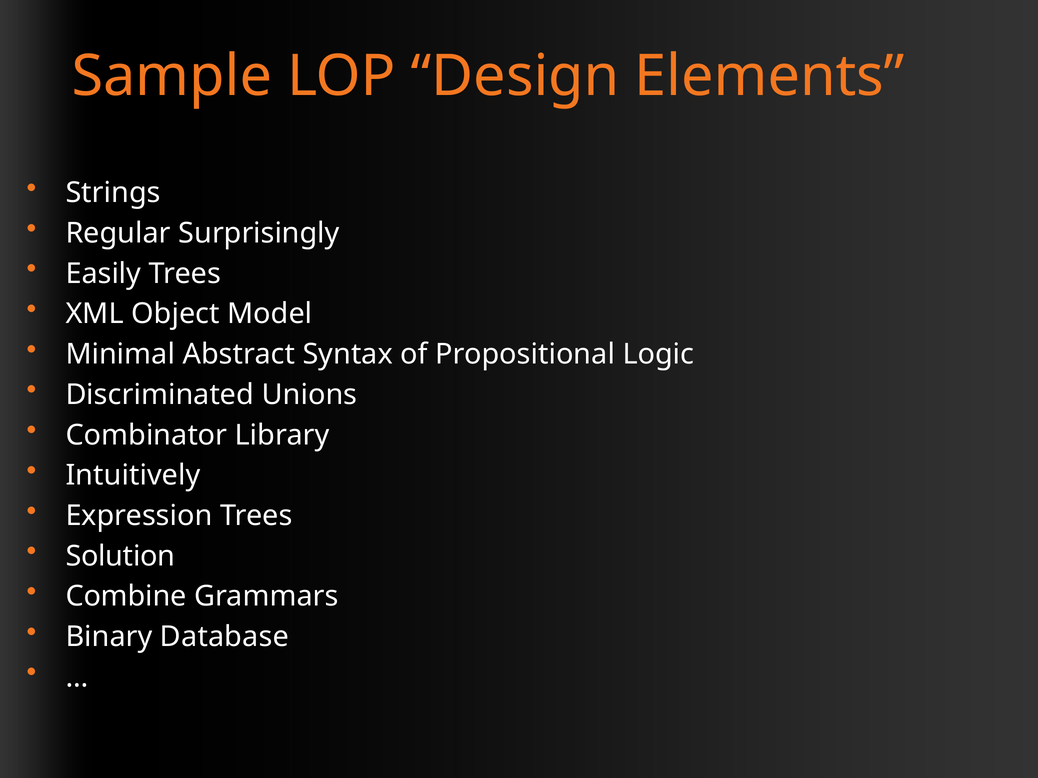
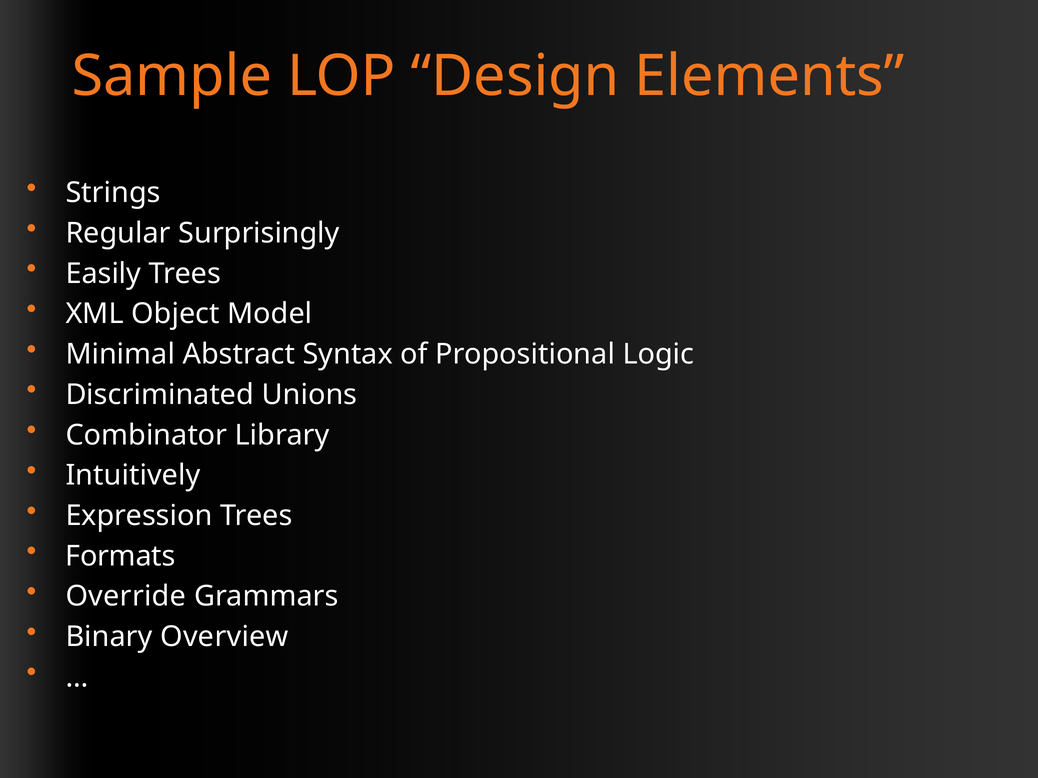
Solution: Solution -> Formats
Combine: Combine -> Override
Database: Database -> Overview
